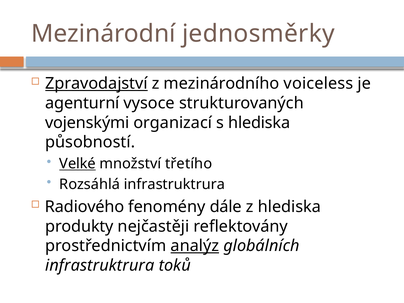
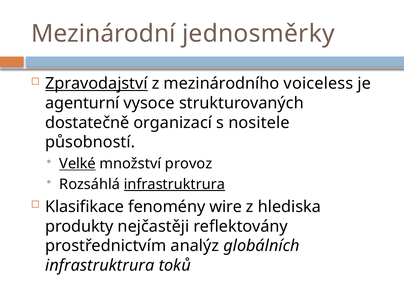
vojenskými: vojenskými -> dostatečně
s hlediska: hlediska -> nositele
třetího: třetího -> provoz
infrastruktrura at (174, 184) underline: none -> present
Radiového: Radiového -> Klasifikace
dále: dále -> wire
analýz underline: present -> none
